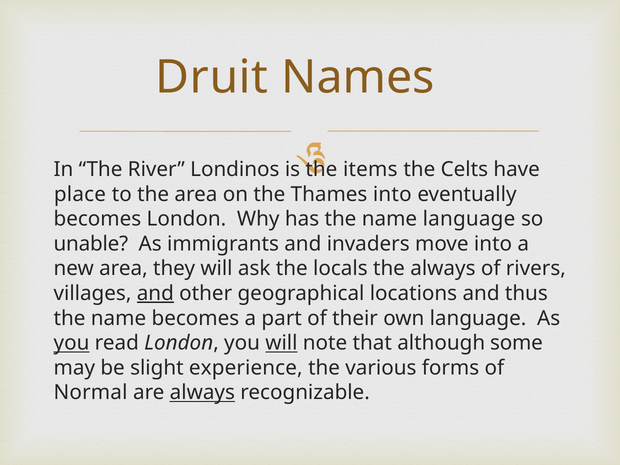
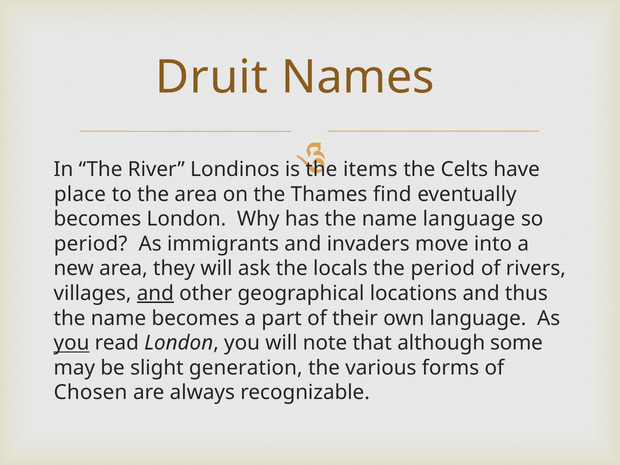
Thames into: into -> find
unable at (91, 244): unable -> period
the always: always -> period
will at (281, 343) underline: present -> none
experience: experience -> generation
Normal: Normal -> Chosen
always at (202, 393) underline: present -> none
